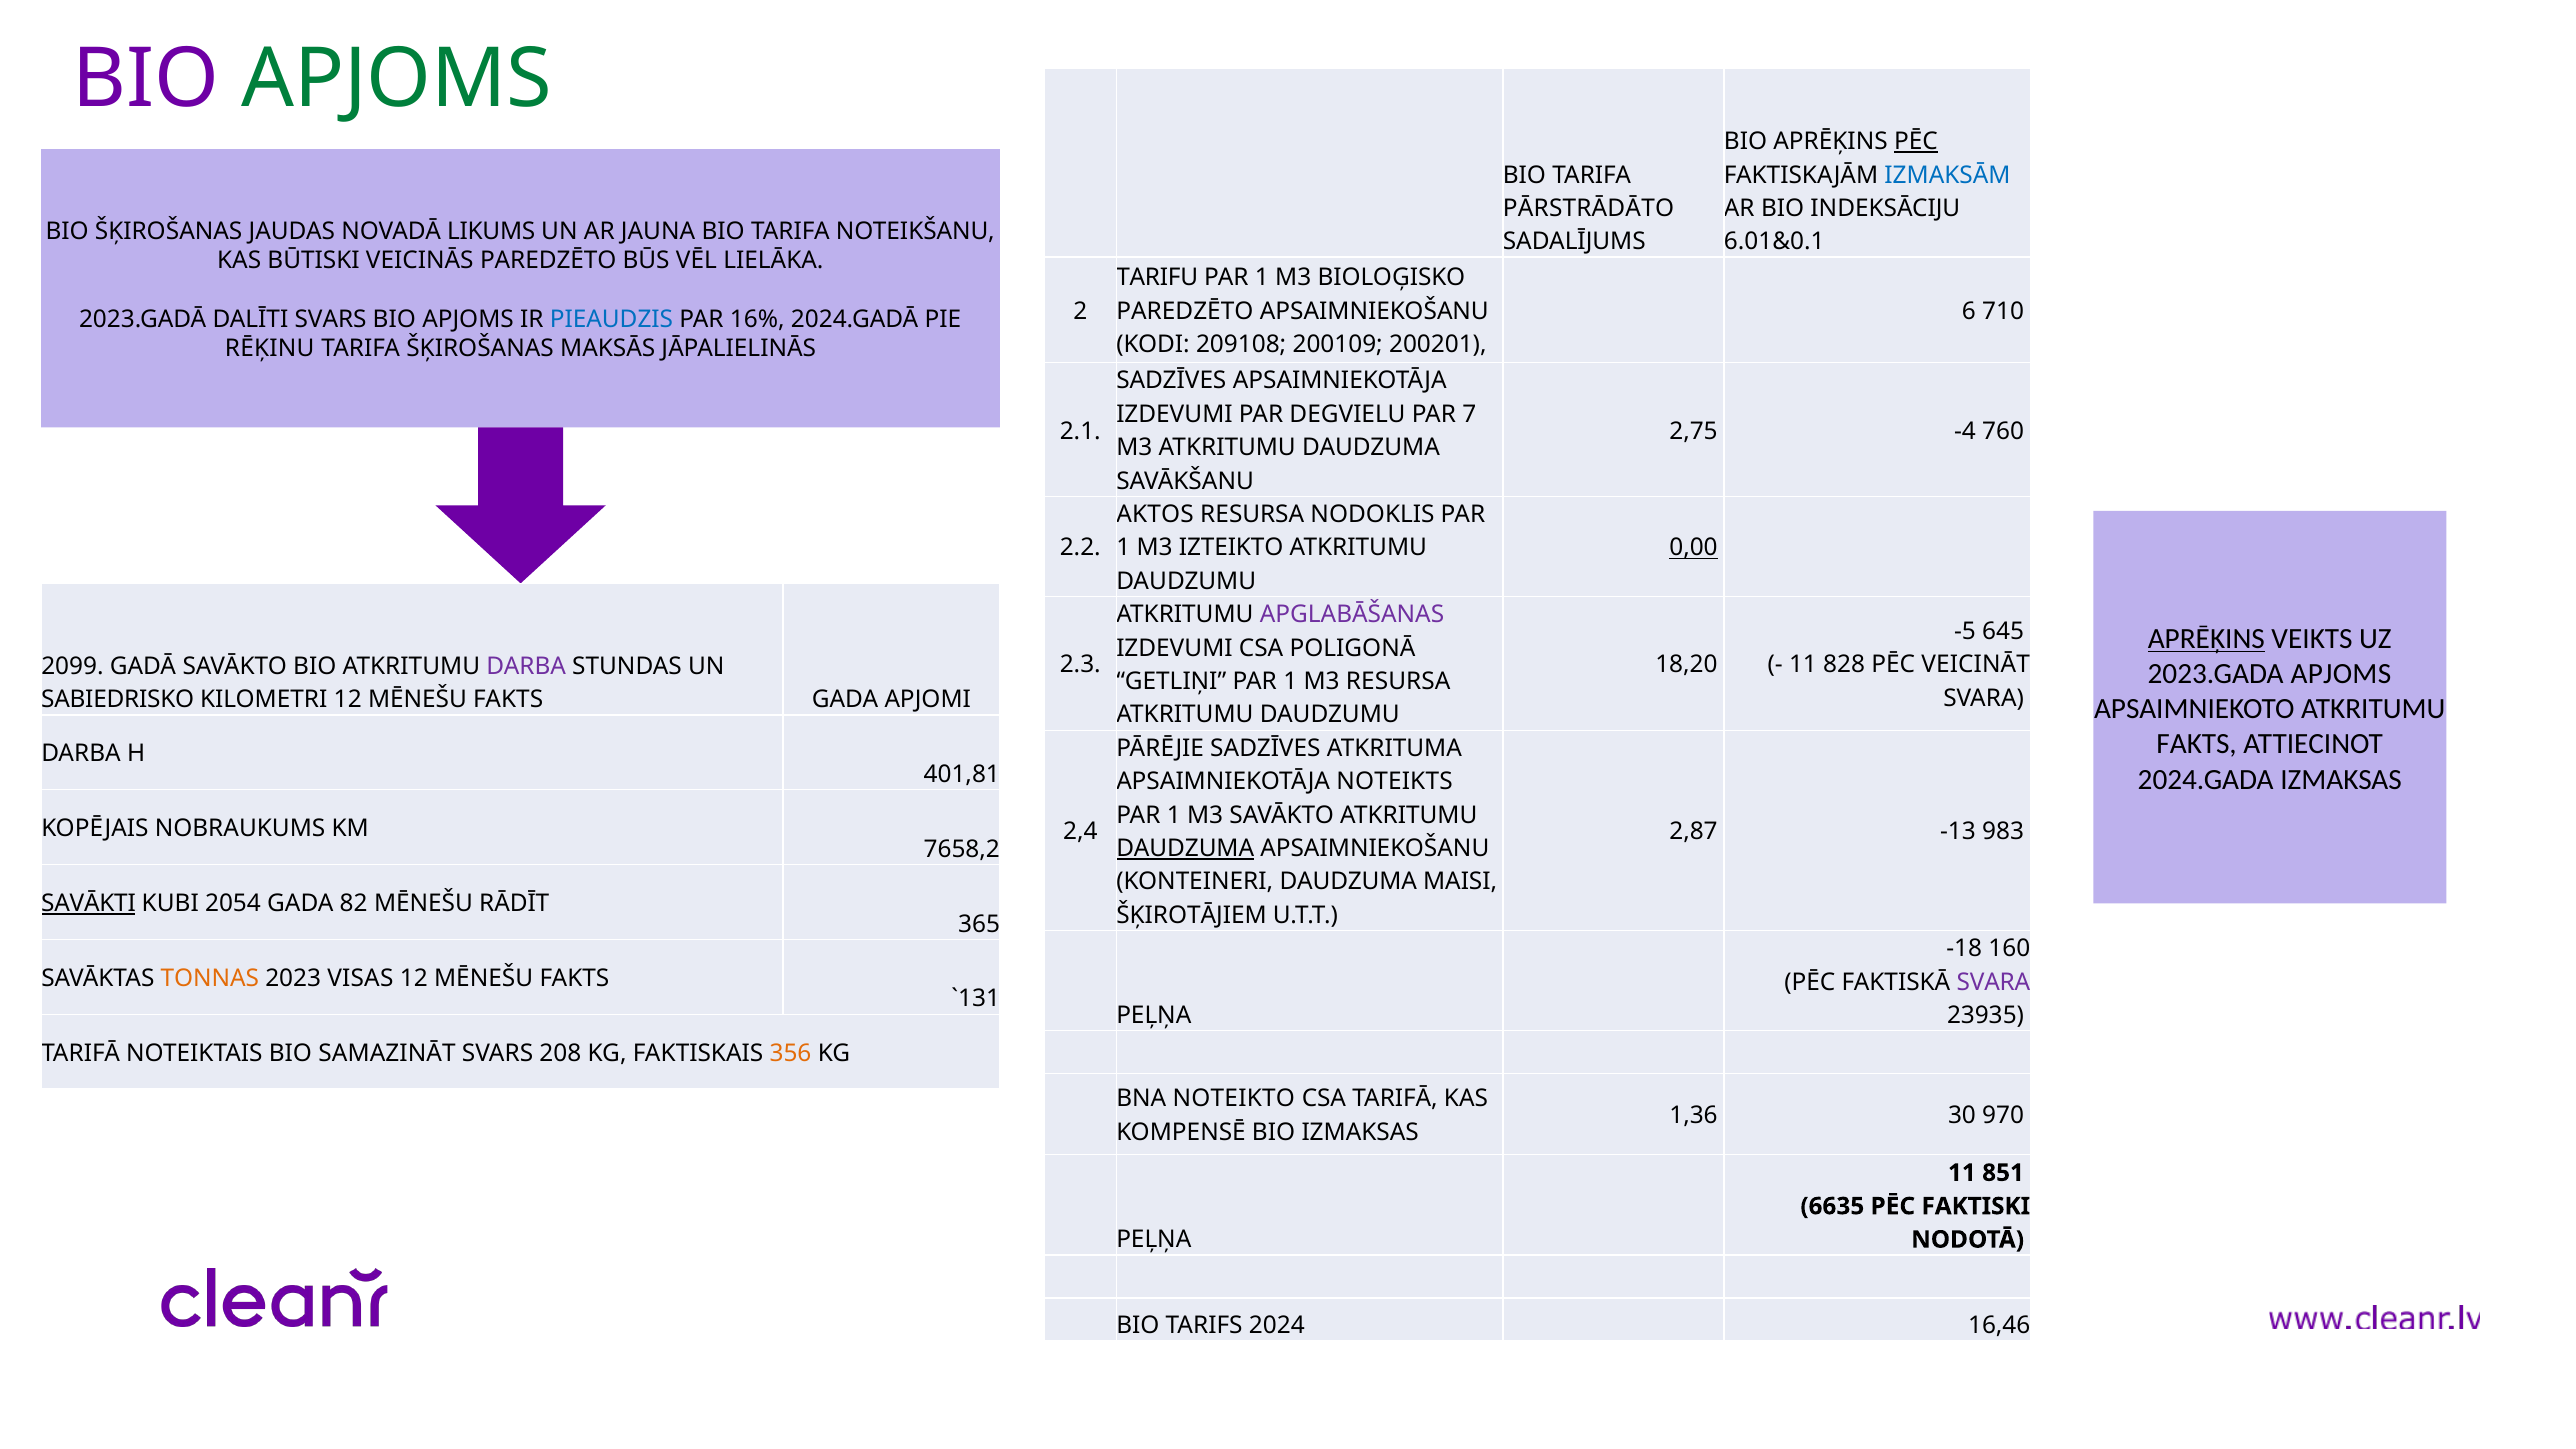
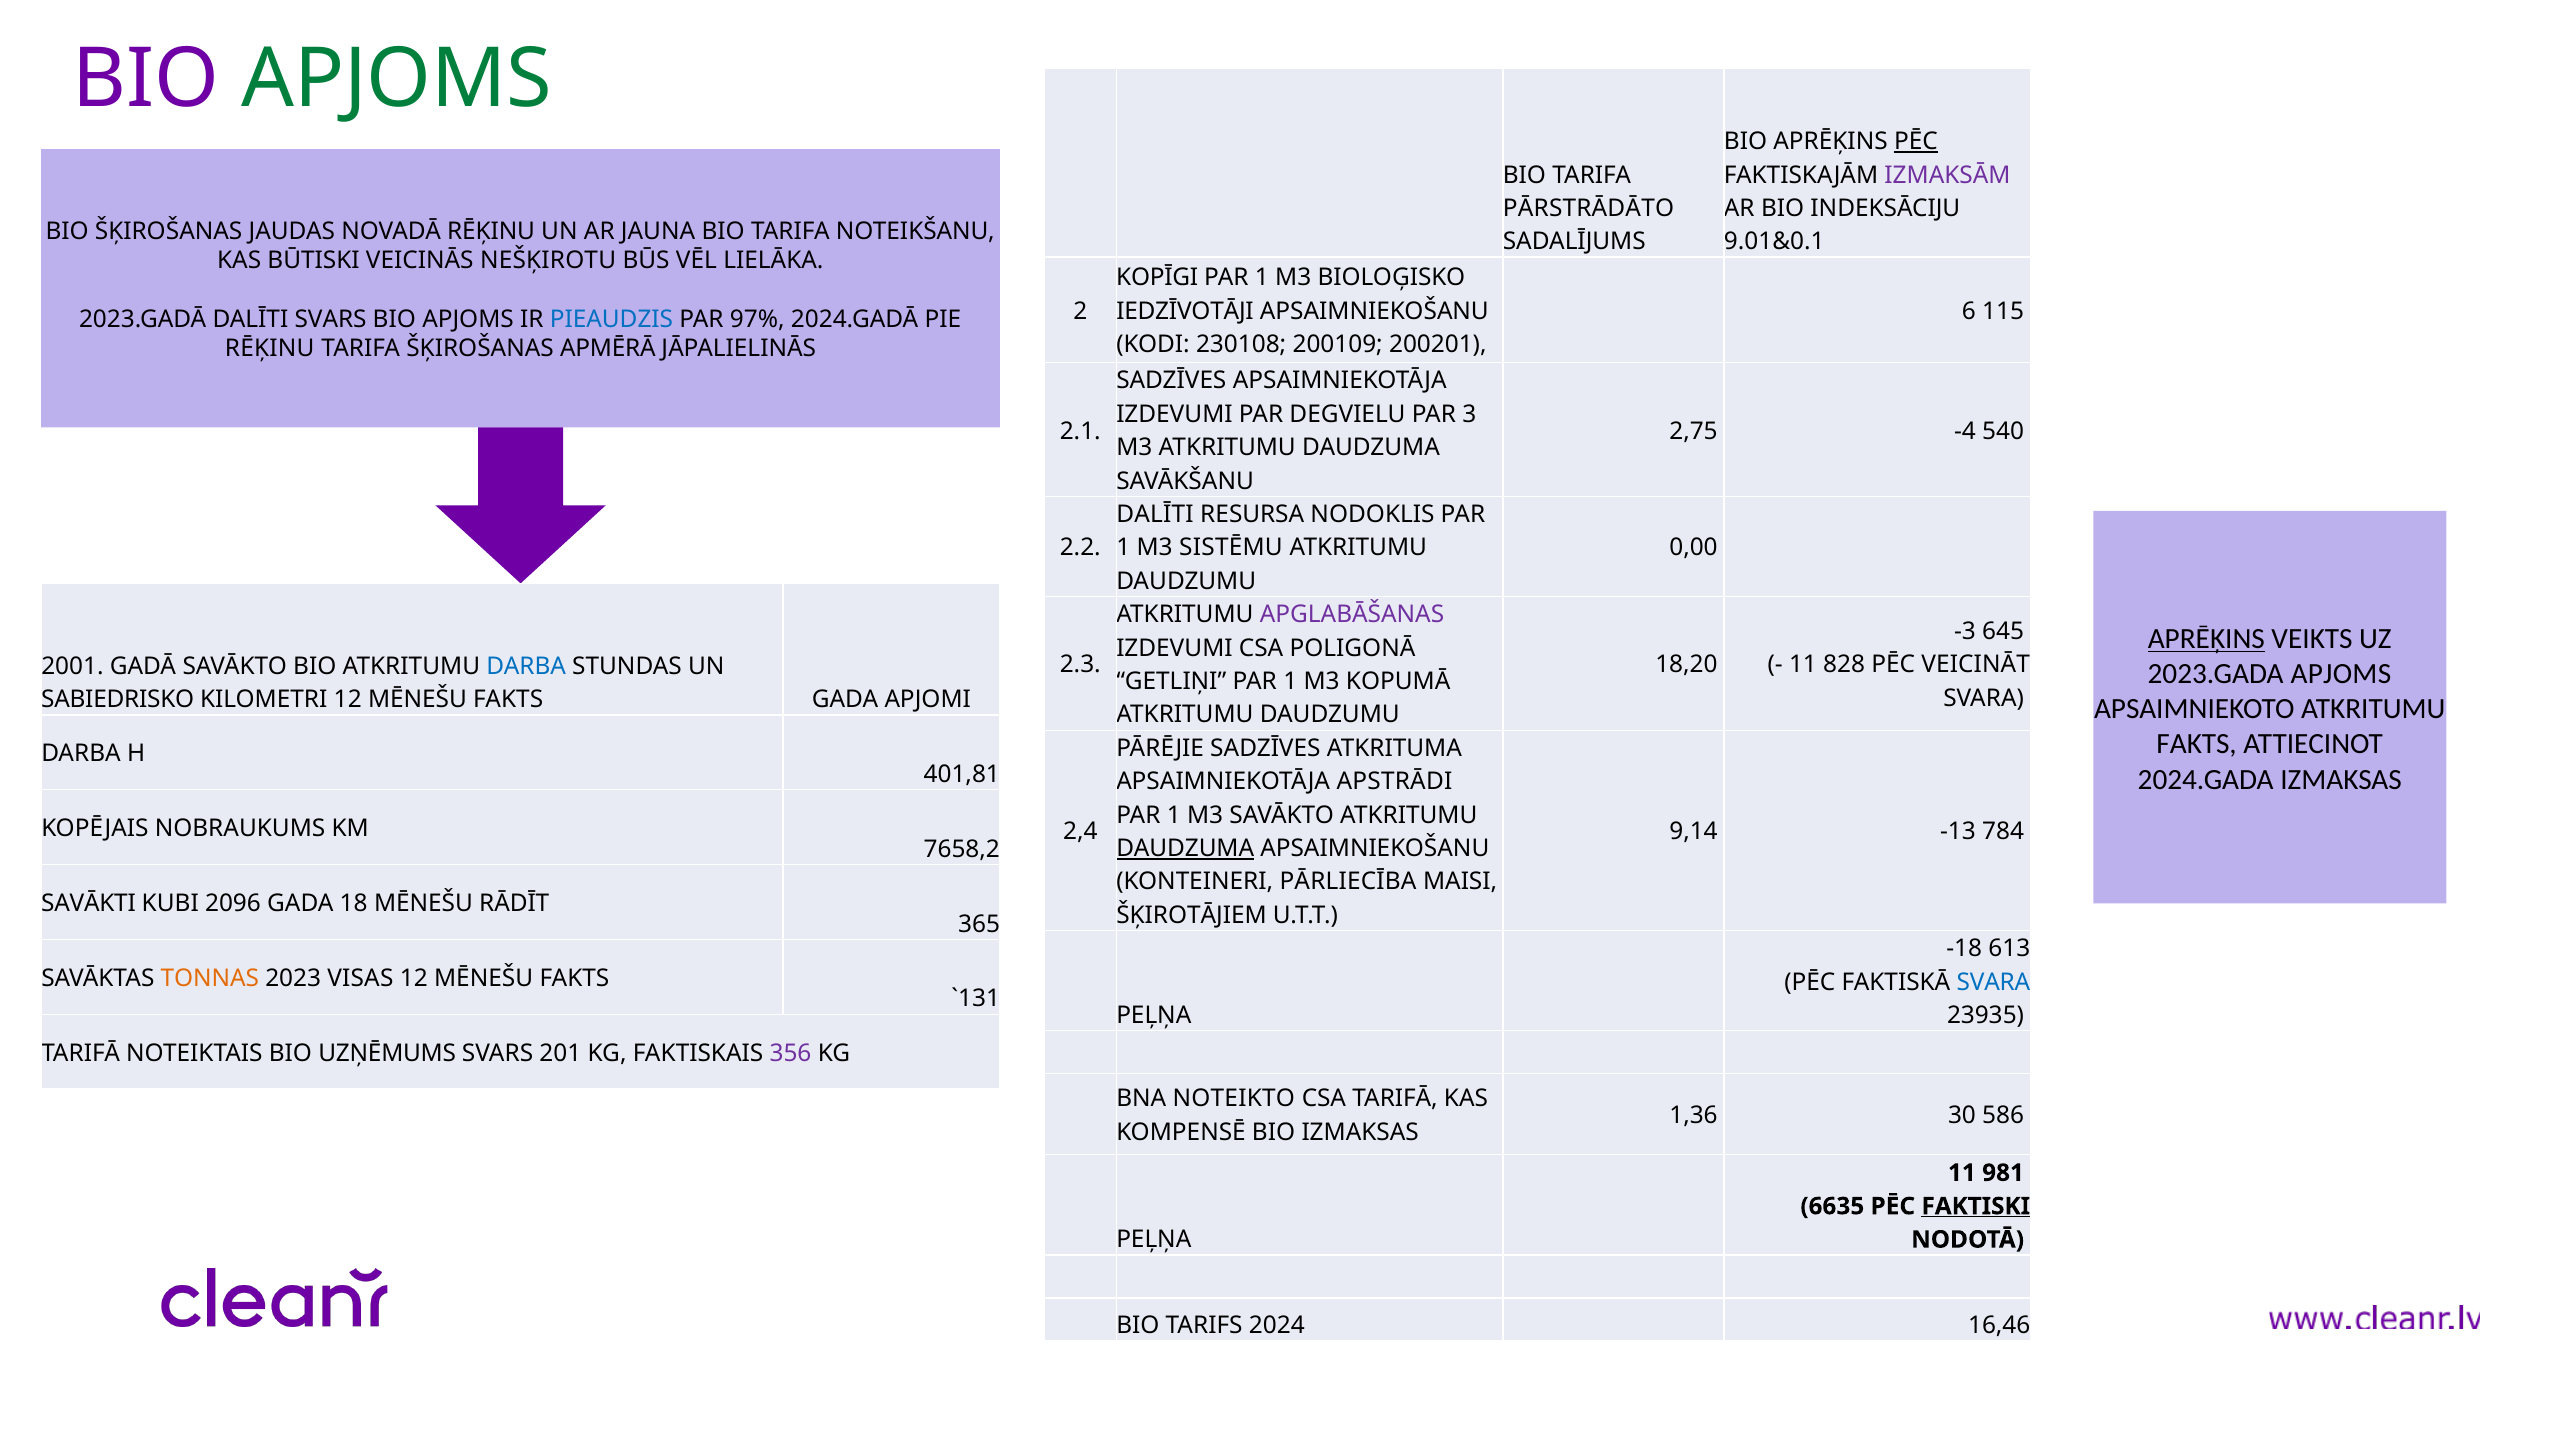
IZMAKSĀM colour: blue -> purple
NOVADĀ LIKUMS: LIKUMS -> RĒĶINU
6.01&0.1: 6.01&0.1 -> 9.01&0.1
VEICINĀS PAREDZĒTO: PAREDZĒTO -> NEŠĶIROTU
TARIFU: TARIFU -> KOPĪGI
PAREDZĒTO at (1185, 311): PAREDZĒTO -> IEDZĪVOTĀJI
710: 710 -> 115
16%: 16% -> 97%
209108: 209108 -> 230108
MAKSĀS: MAKSĀS -> APMĒRĀ
7: 7 -> 3
760: 760 -> 540
AKTOS at (1155, 515): AKTOS -> DALĪTI
IZTEIKTO: IZTEIKTO -> SISTĒMU
0,00 underline: present -> none
-5: -5 -> -3
2099: 2099 -> 2001
DARBA at (526, 666) colour: purple -> blue
M3 RESURSA: RESURSA -> KOPUMĀ
NOTEIKTS: NOTEIKTS -> APSTRĀDI
2,87: 2,87 -> 9,14
983: 983 -> 784
KONTEINERI DAUDZUMA: DAUDZUMA -> PĀRLIECĪBA
SAVĀKTI underline: present -> none
2054: 2054 -> 2096
82: 82 -> 18
160: 160 -> 613
SVARA at (1994, 982) colour: purple -> blue
SAMAZINĀT: SAMAZINĀT -> UZŅĒMUMS
208: 208 -> 201
356 colour: orange -> purple
970: 970 -> 586
851: 851 -> 981
FAKTISKI underline: none -> present
